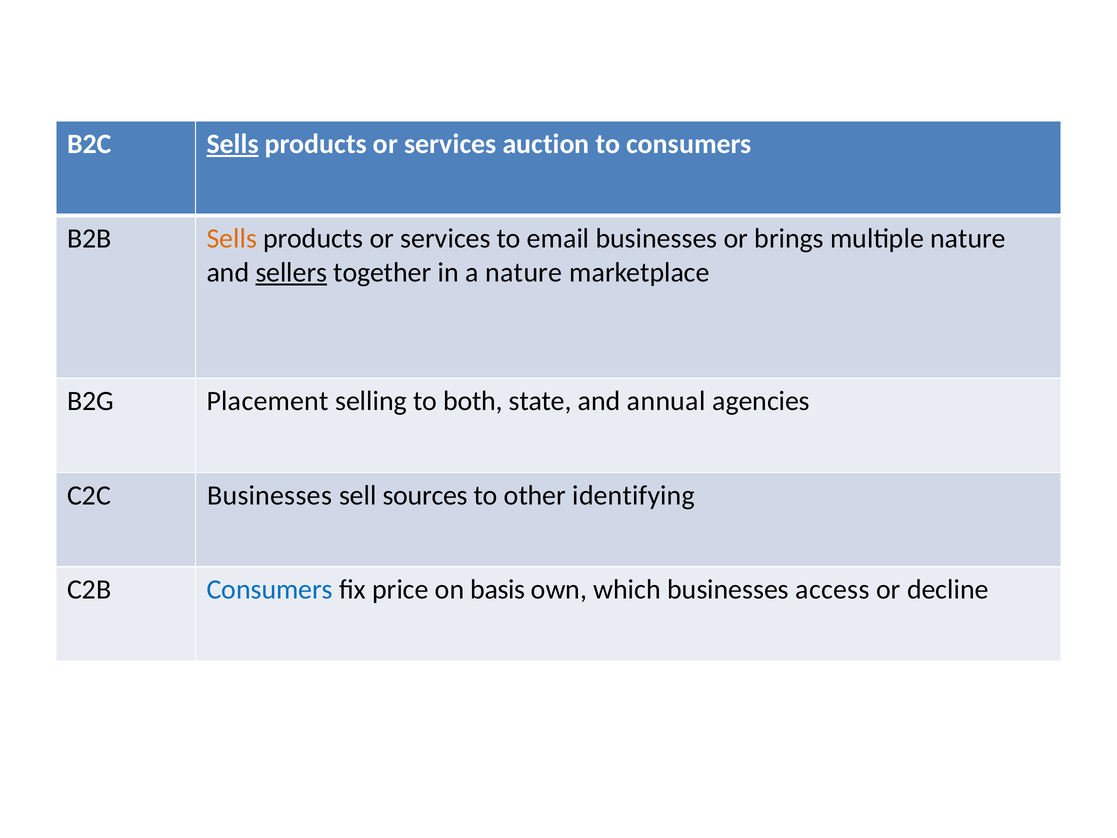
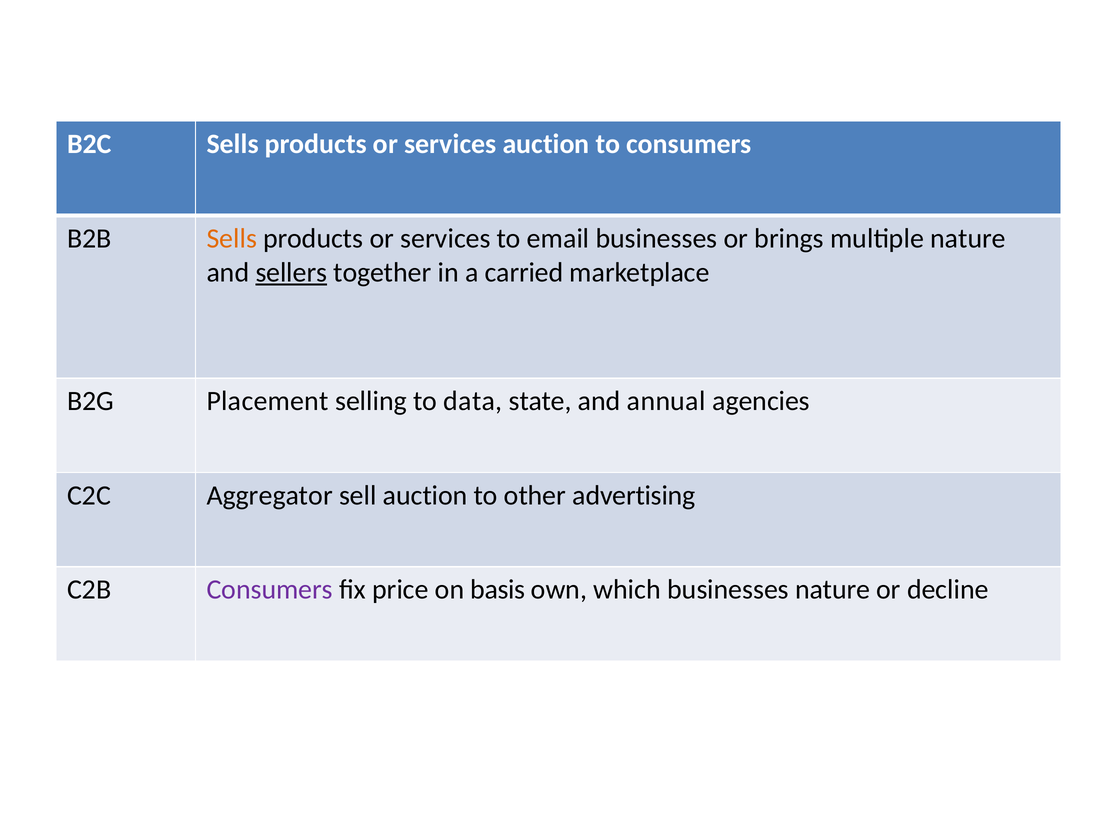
Sells at (233, 144) underline: present -> none
a nature: nature -> carried
both: both -> data
C2C Businesses: Businesses -> Aggregator
sell sources: sources -> auction
identifying: identifying -> advertising
Consumers at (270, 590) colour: blue -> purple
businesses access: access -> nature
